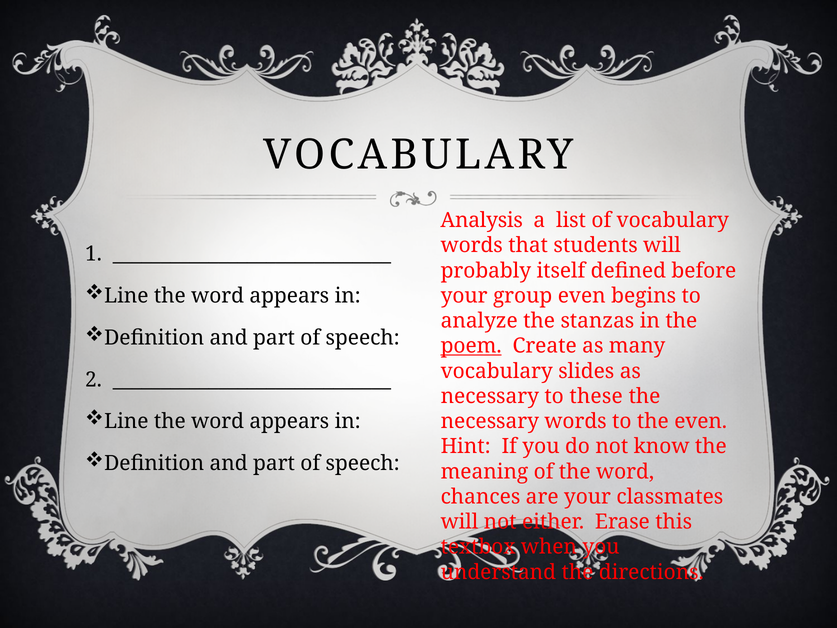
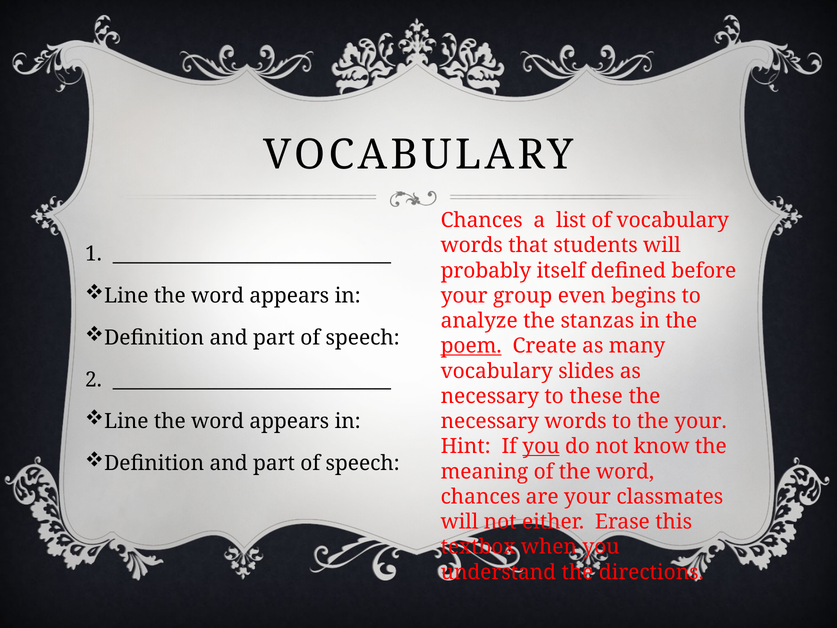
Analysis at (482, 220): Analysis -> Chances
the even: even -> your
you at (541, 446) underline: none -> present
